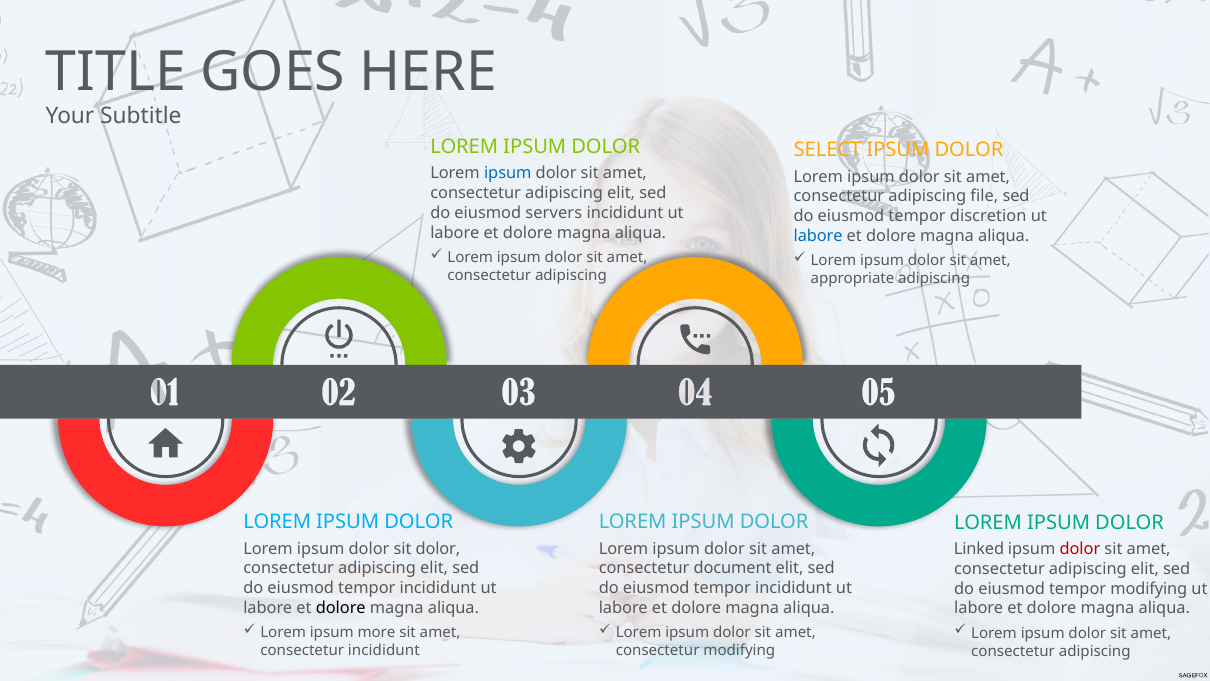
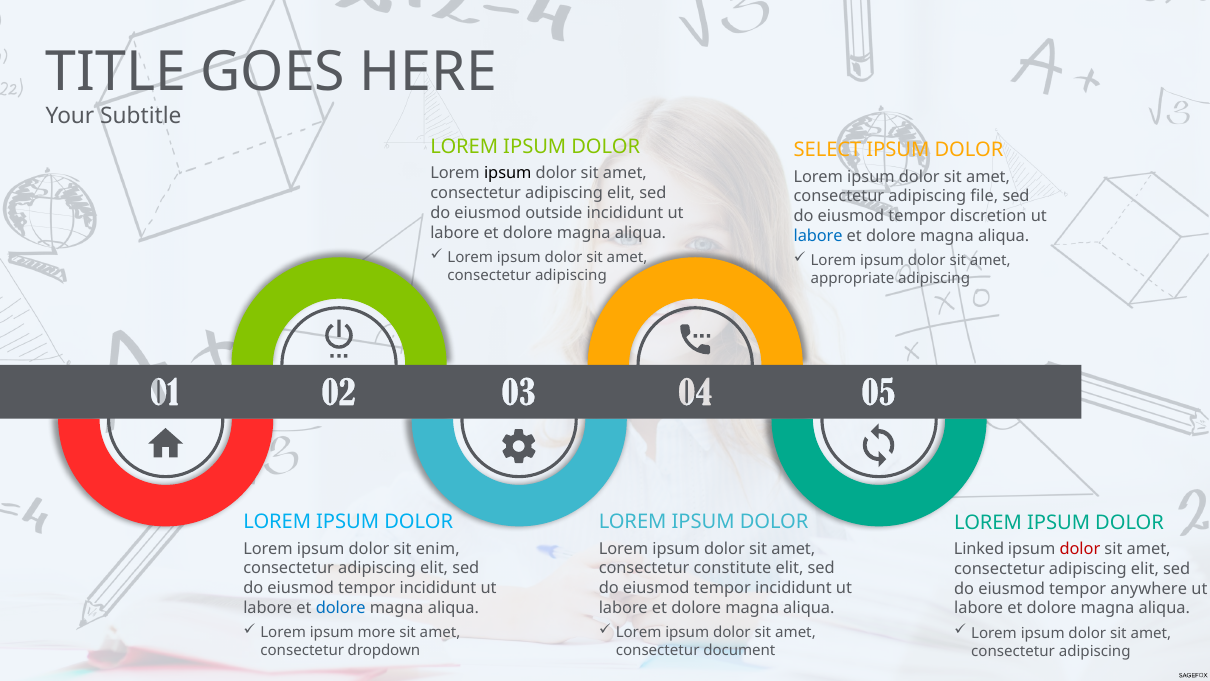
ipsum at (508, 173) colour: blue -> black
servers: servers -> outside
sit dolor: dolor -> enim
document: document -> constitute
tempor modifying: modifying -> anywhere
dolore at (341, 608) colour: black -> blue
consectetur incididunt: incididunt -> dropdown
consectetur modifying: modifying -> document
